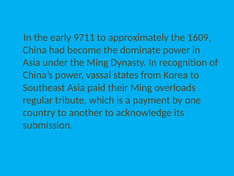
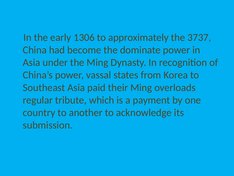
9711: 9711 -> 1306
1609: 1609 -> 3737
